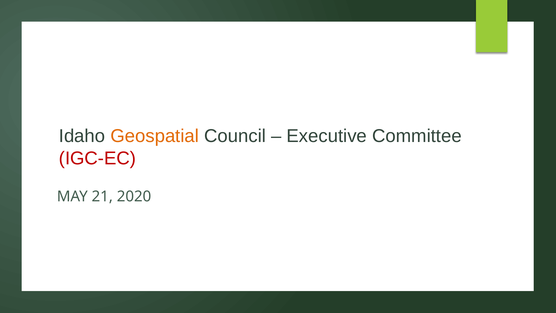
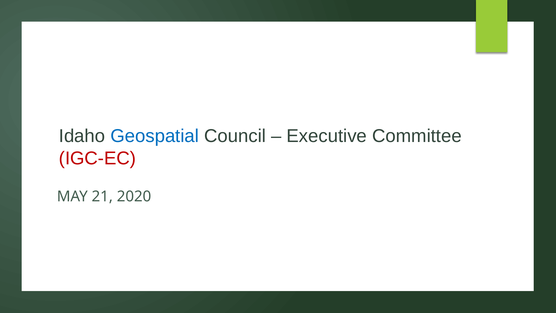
Geospatial colour: orange -> blue
